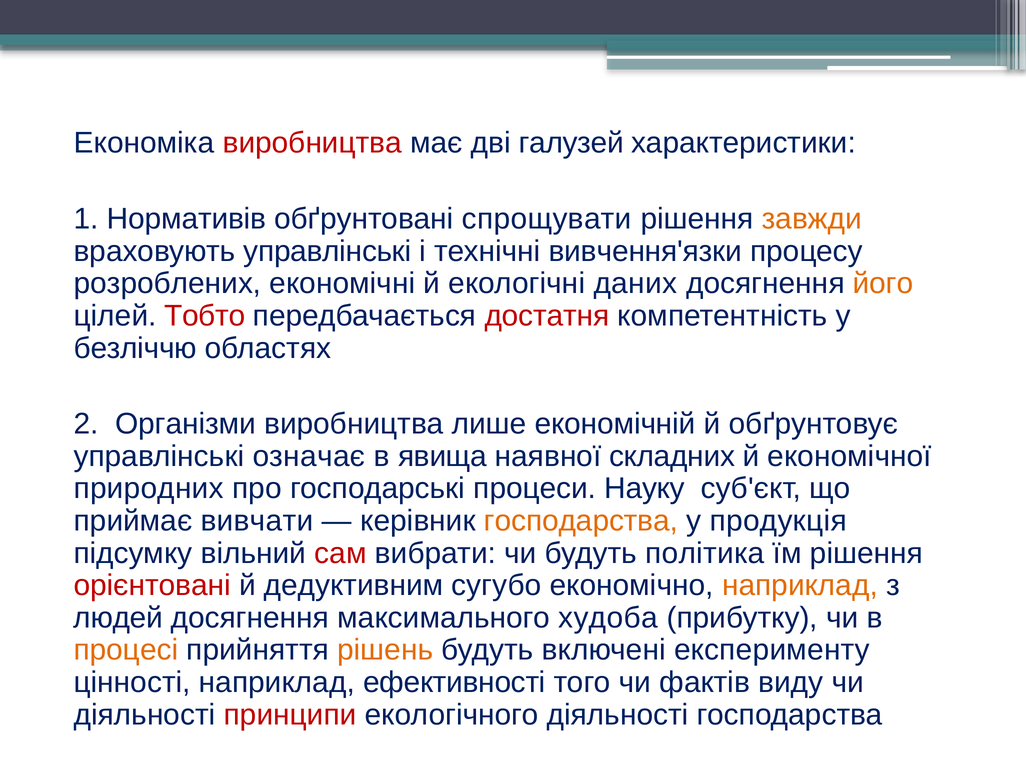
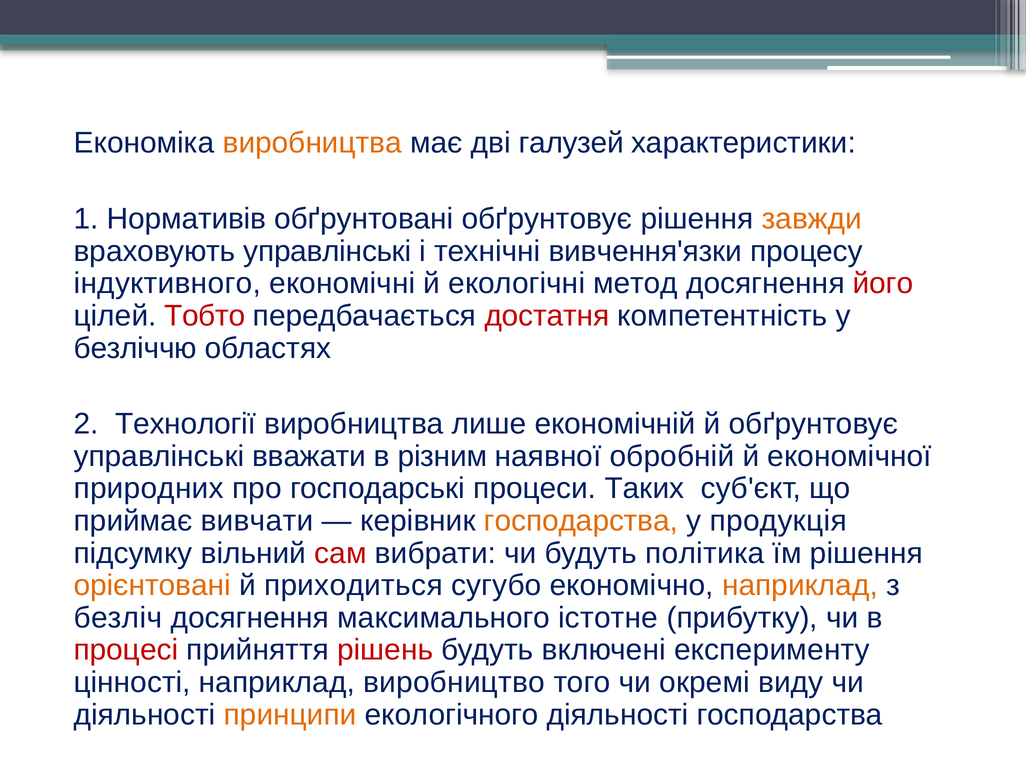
виробництва at (312, 143) colour: red -> orange
обґрунтовані спрощувати: спрощувати -> обґрунтовує
розроблених: розроблених -> індуктивного
даних: даних -> метод
його colour: orange -> red
Організми: Організми -> Технології
означає: означає -> вважати
явища: явища -> різним
складних: складних -> обробній
Науку: Науку -> Таких
орієнтовані colour: red -> orange
дедуктивним: дедуктивним -> приходиться
людей: людей -> безліч
худоба: худоба -> істотне
процесі colour: orange -> red
рішень colour: orange -> red
ефективності: ефективності -> виробництво
фактів: фактів -> окремі
принципи colour: red -> orange
